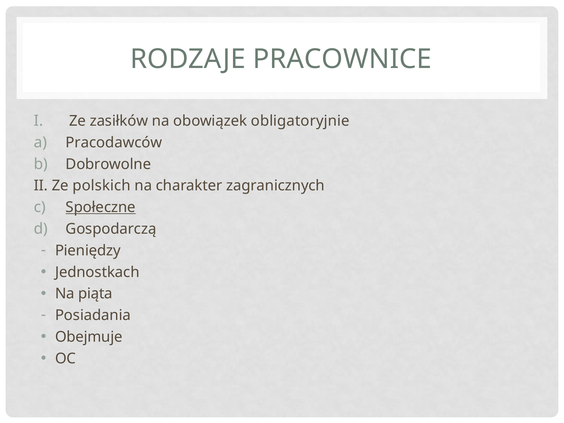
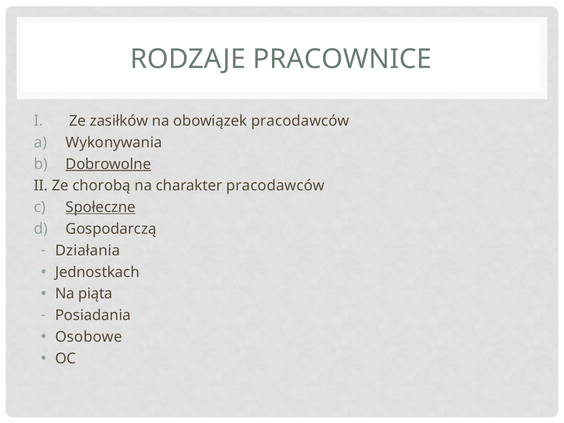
obowiązek obligatoryjnie: obligatoryjnie -> pracodawców
Pracodawców: Pracodawców -> Wykonywania
Dobrowolne underline: none -> present
polskich: polskich -> chorobą
charakter zagranicznych: zagranicznych -> pracodawców
Pieniędzy: Pieniędzy -> Działania
Obejmuje: Obejmuje -> Osobowe
